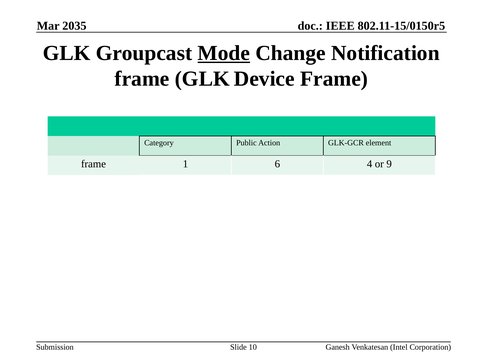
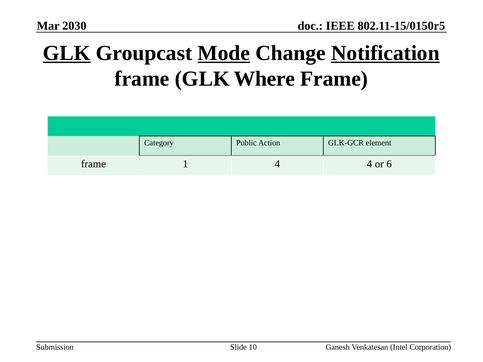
2035: 2035 -> 2030
GLK at (67, 53) underline: none -> present
Notification underline: none -> present
Device: Device -> Where
1 6: 6 -> 4
9: 9 -> 6
